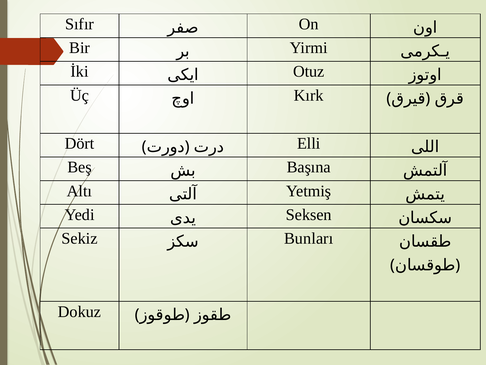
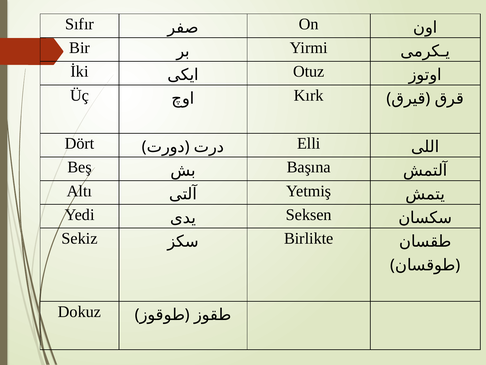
Bunları: Bunları -> Birlikte
